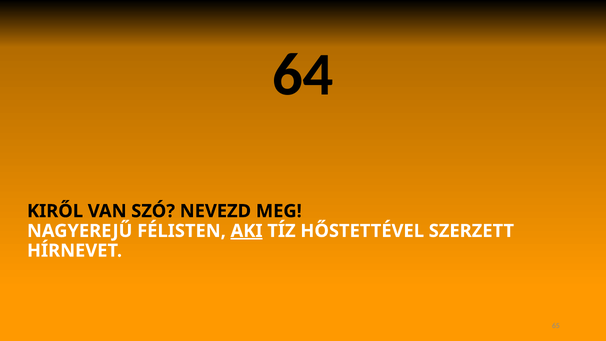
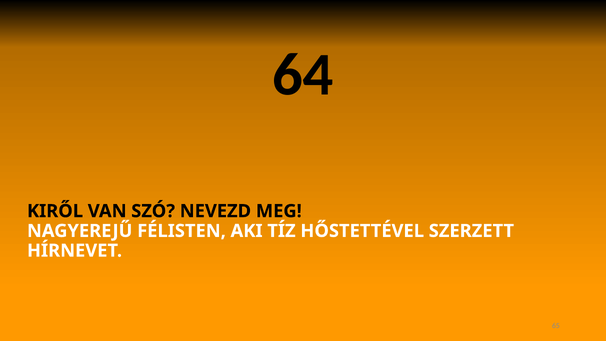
AKI underline: present -> none
